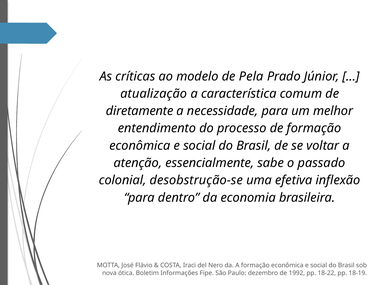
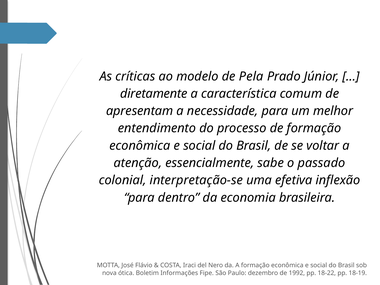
atualização: atualização -> diretamente
diretamente: diretamente -> apresentam
desobstrução-se: desobstrução-se -> interpretação-se
